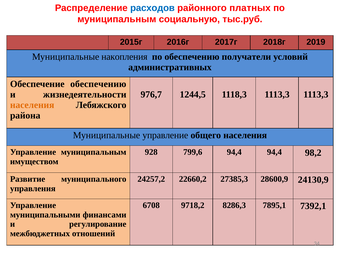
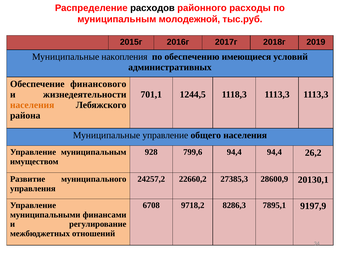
расходов colour: blue -> black
платных: платных -> расходы
социальную: социальную -> молодежной
получатели: получатели -> имеющиеся
Обеспечение обеспечению: обеспечению -> финансового
976,7: 976,7 -> 701,1
98,2: 98,2 -> 26,2
24130,9: 24130,9 -> 20130,1
7392,1: 7392,1 -> 9197,9
